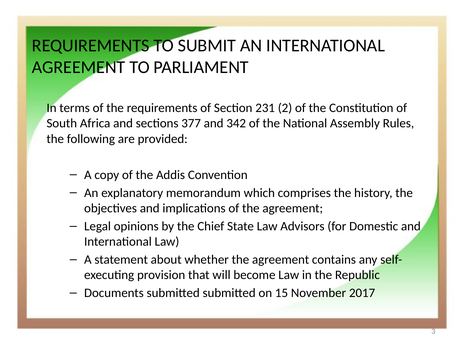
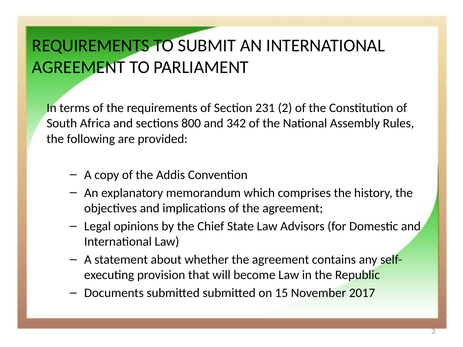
377: 377 -> 800
